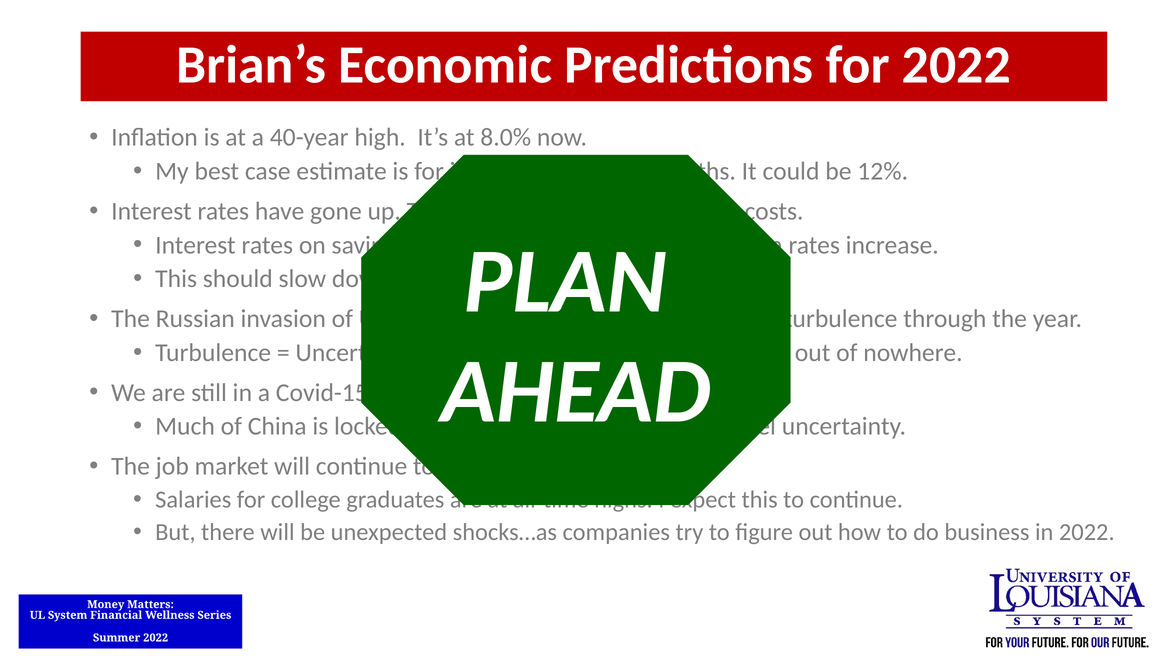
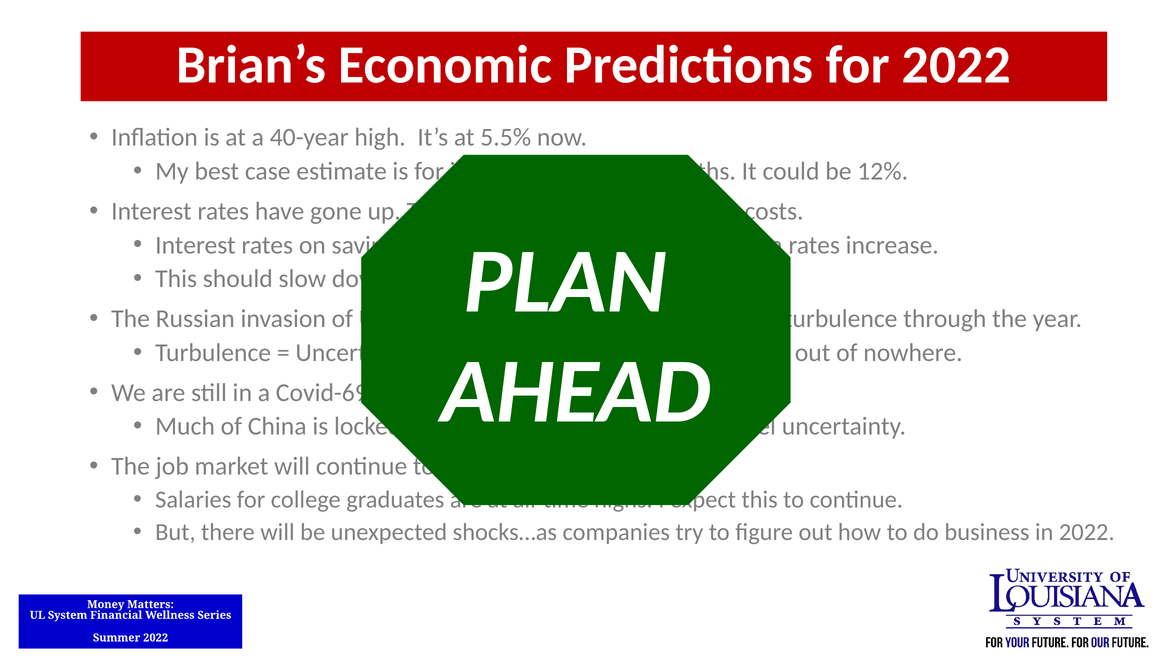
8.0%: 8.0% -> 5.5%
Covid-15: Covid-15 -> Covid-69
